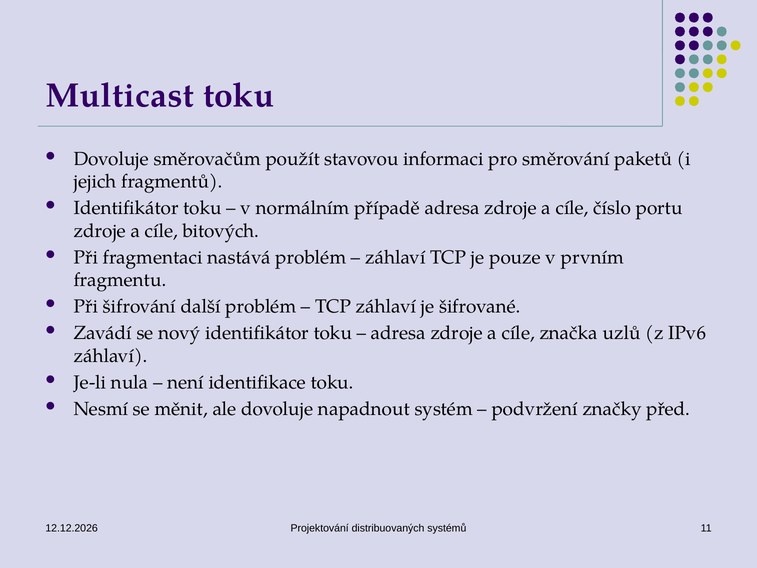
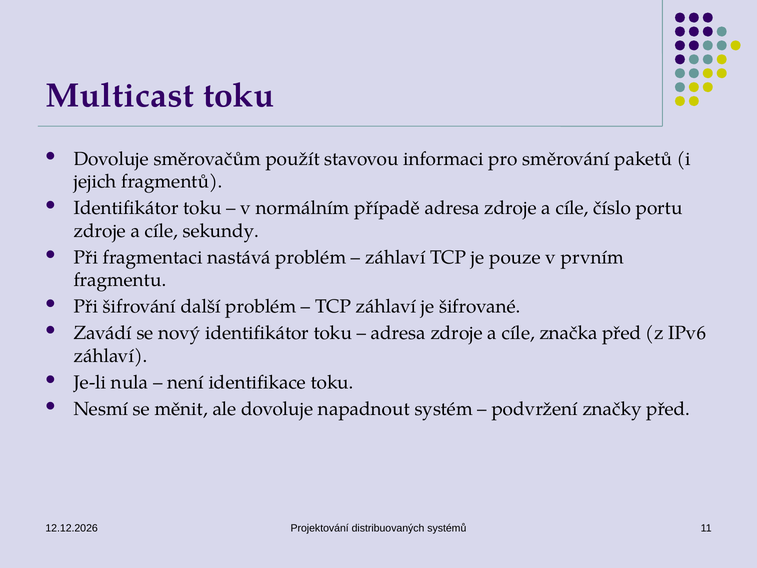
bitových: bitových -> sekundy
značka uzlů: uzlů -> před
